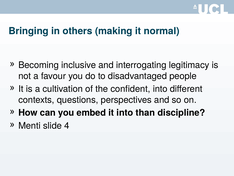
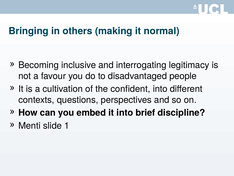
than: than -> brief
4: 4 -> 1
